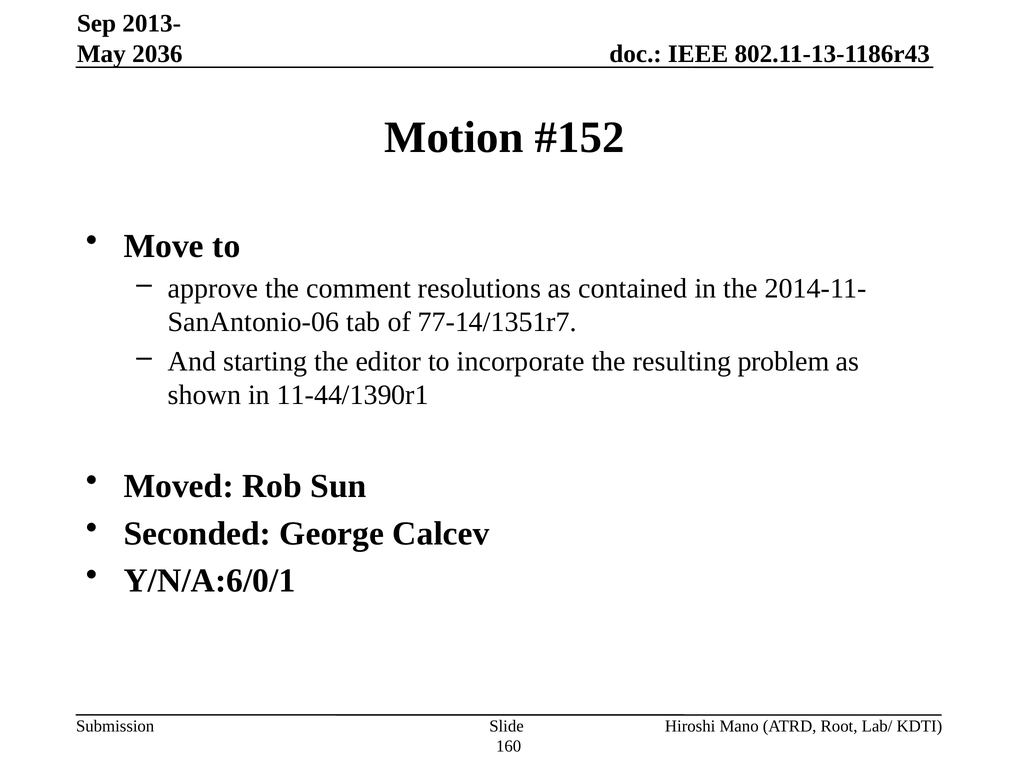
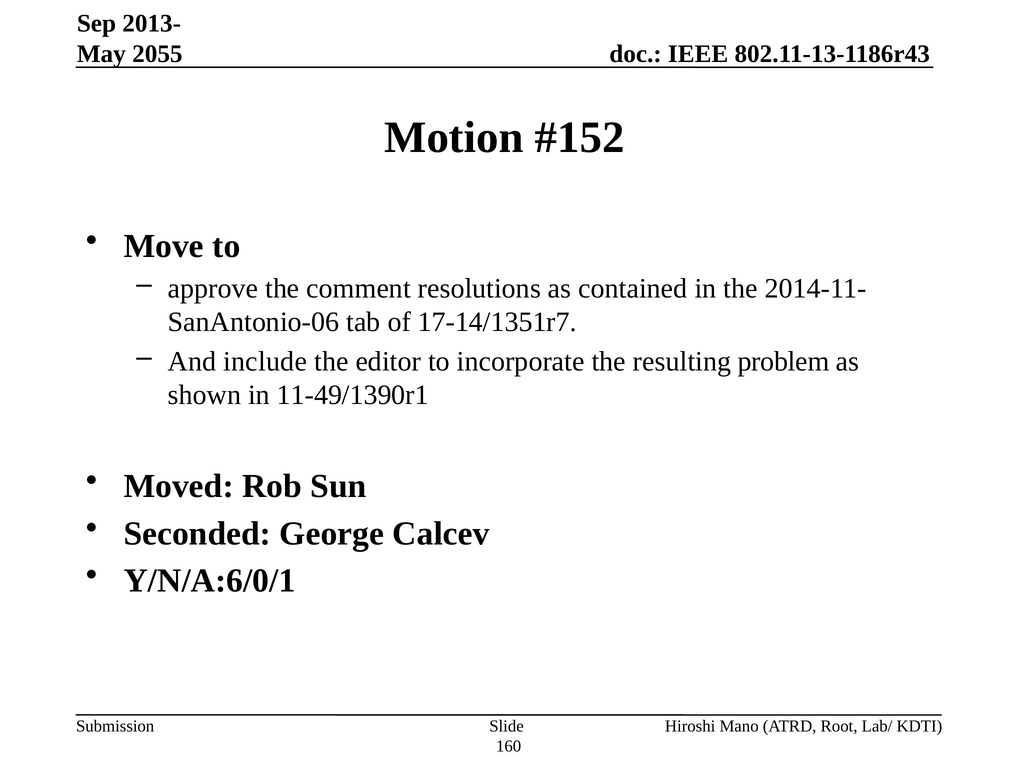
2036: 2036 -> 2055
77-14/1351r7: 77-14/1351r7 -> 17-14/1351r7
starting: starting -> include
11-44/1390r1: 11-44/1390r1 -> 11-49/1390r1
